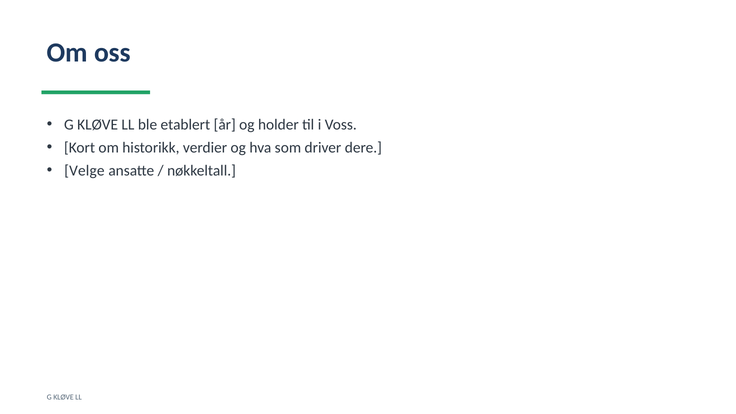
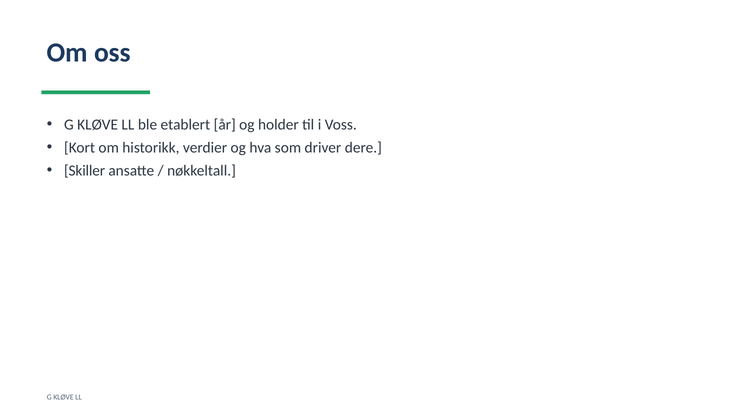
Velge: Velge -> Skiller
